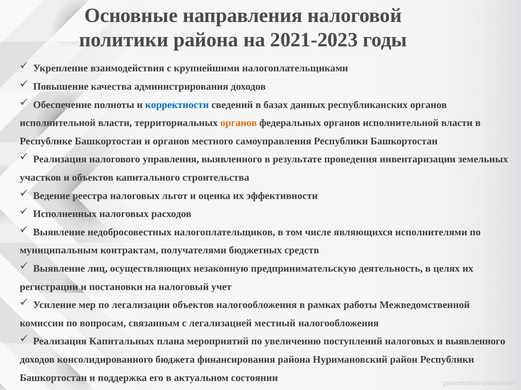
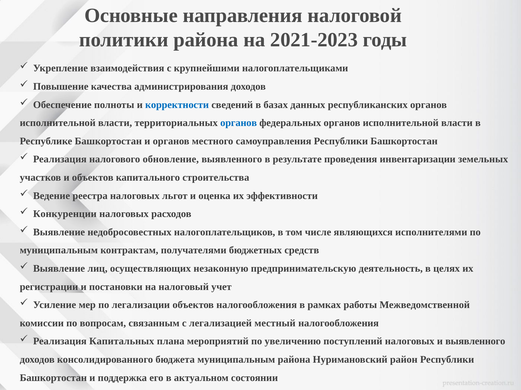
органов at (239, 123) colour: orange -> blue
управления: управления -> обновление
Исполненных: Исполненных -> Конкуренции
бюджета финансирования: финансирования -> муниципальным
